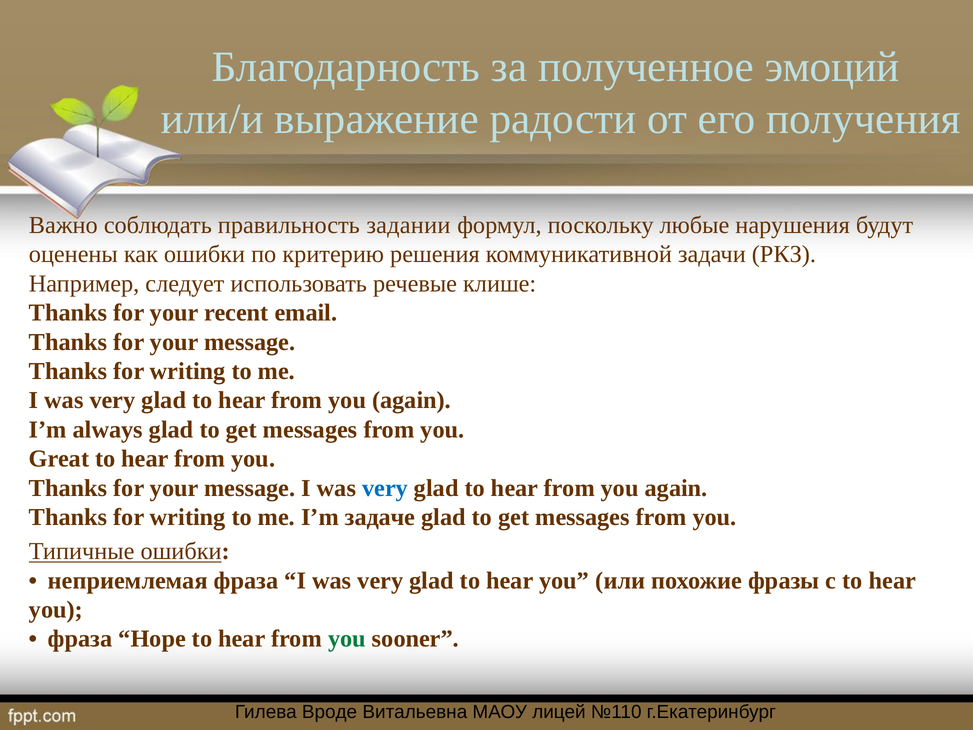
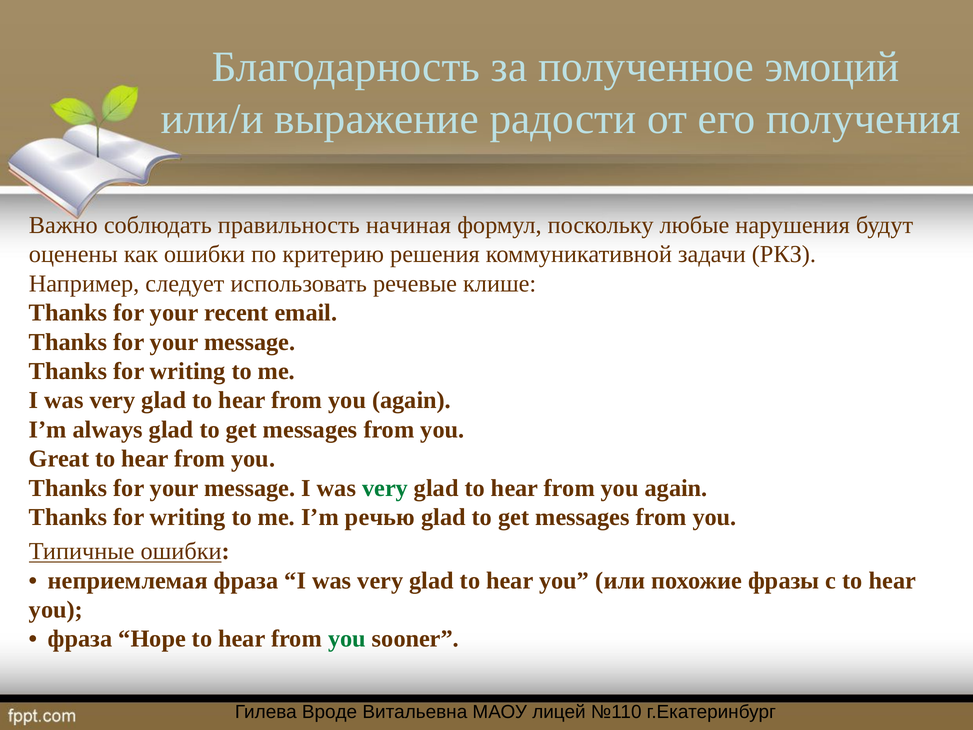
задании: задании -> начиная
very at (385, 488) colour: blue -> green
задаче: задаче -> речью
